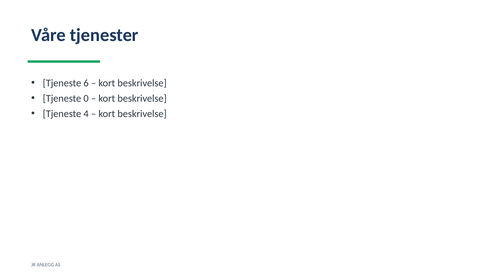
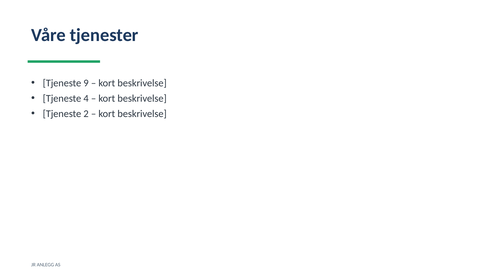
6: 6 -> 9
0: 0 -> 4
4: 4 -> 2
